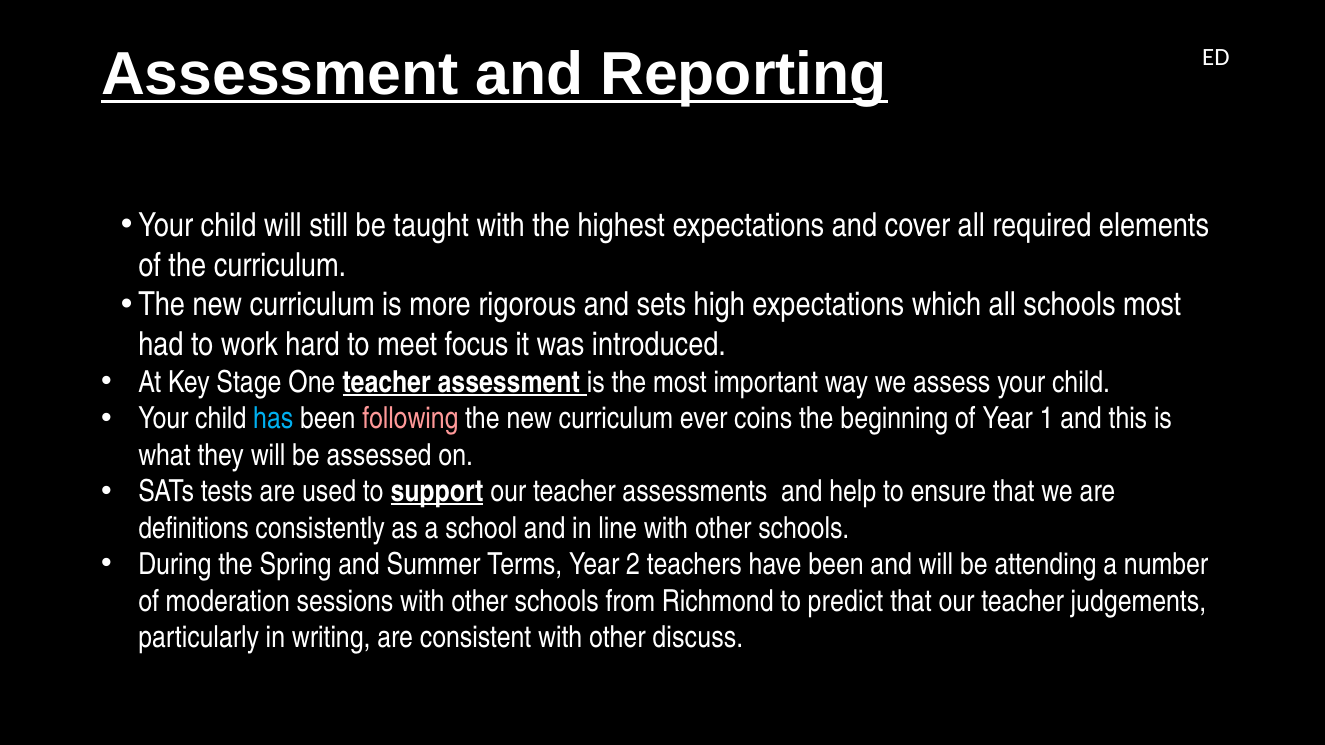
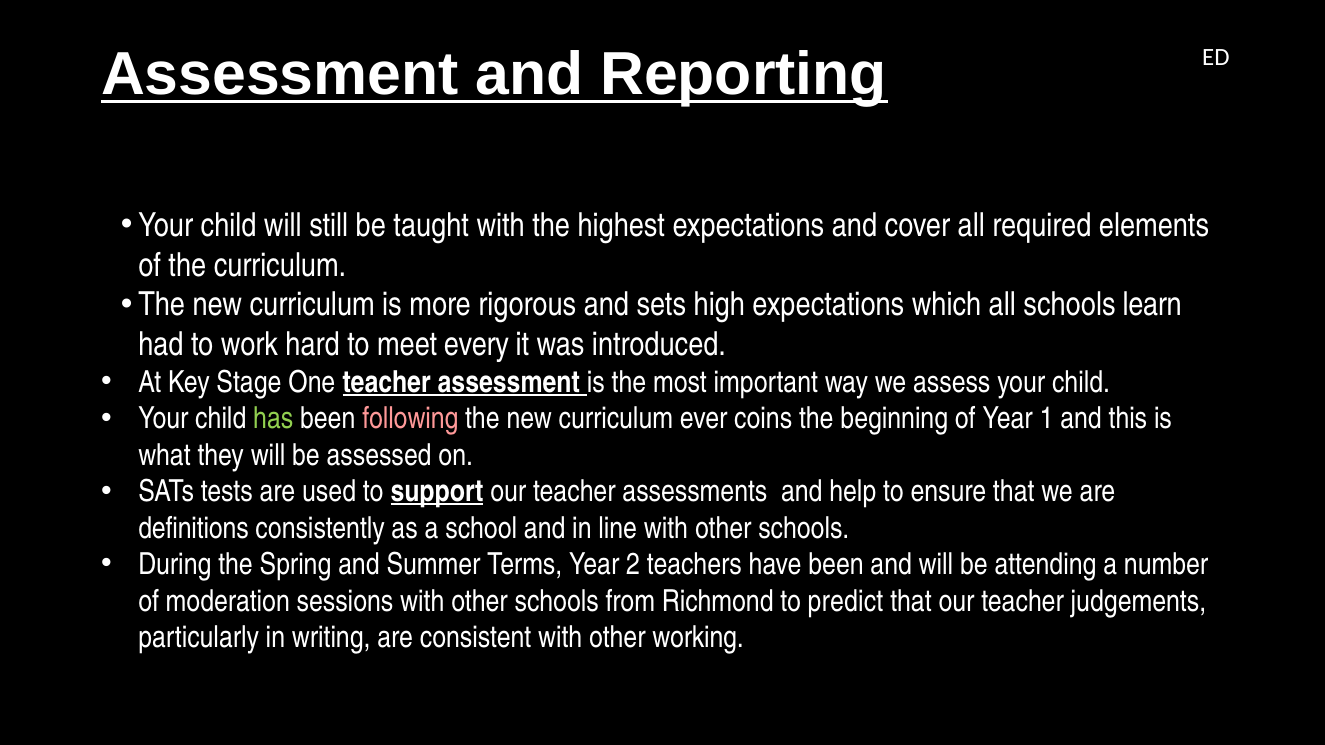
schools most: most -> learn
focus: focus -> every
has colour: light blue -> light green
discuss: discuss -> working
